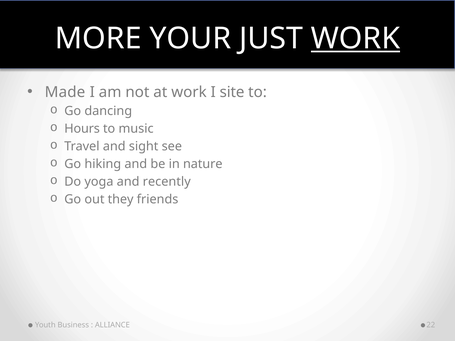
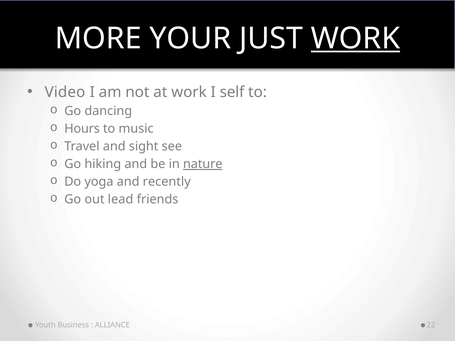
Made: Made -> Video
site: site -> self
nature underline: none -> present
they: they -> lead
